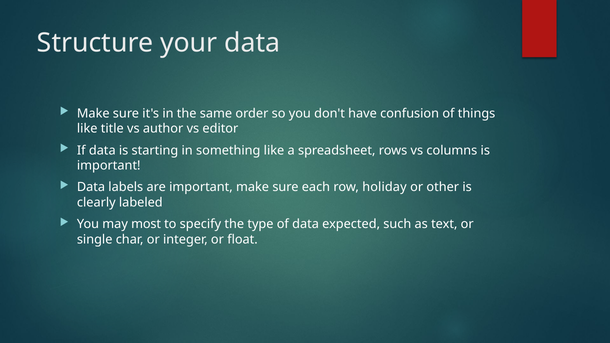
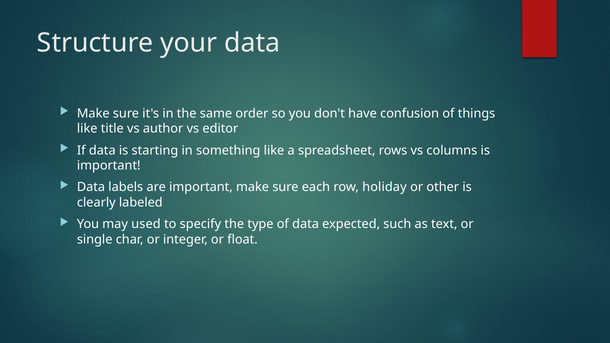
most: most -> used
